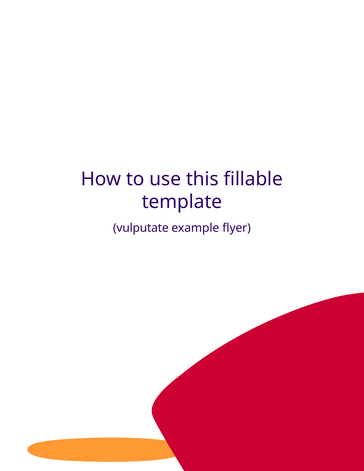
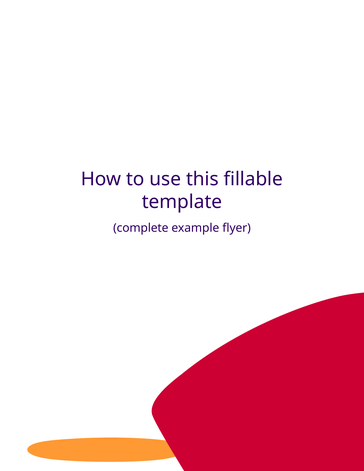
vulputate: vulputate -> complete
